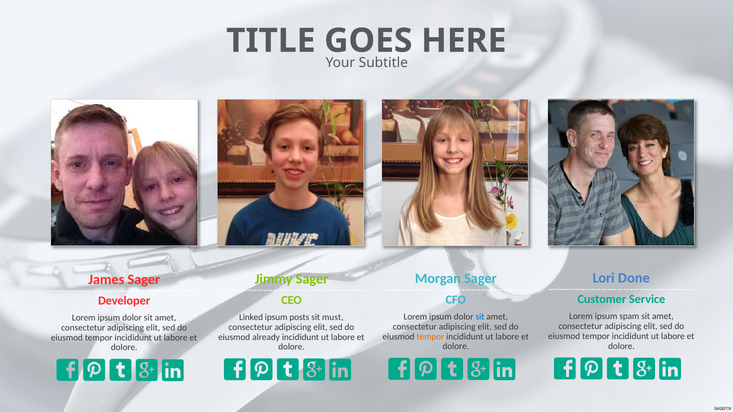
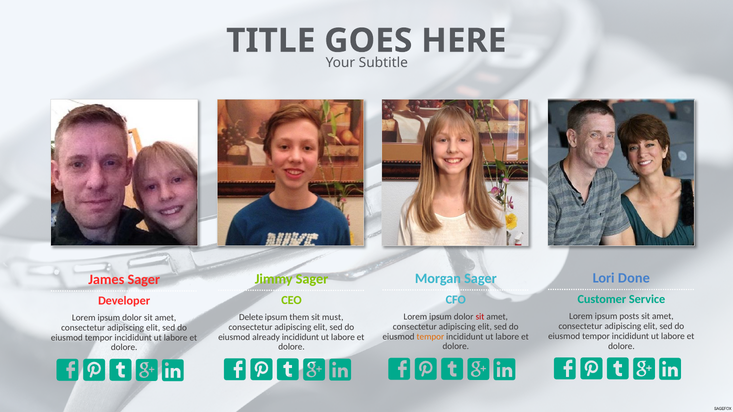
spam: spam -> posts
sit at (480, 317) colour: blue -> red
Linked: Linked -> Delete
posts: posts -> them
